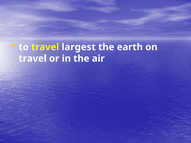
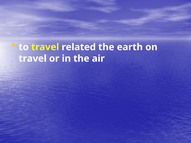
largest: largest -> related
